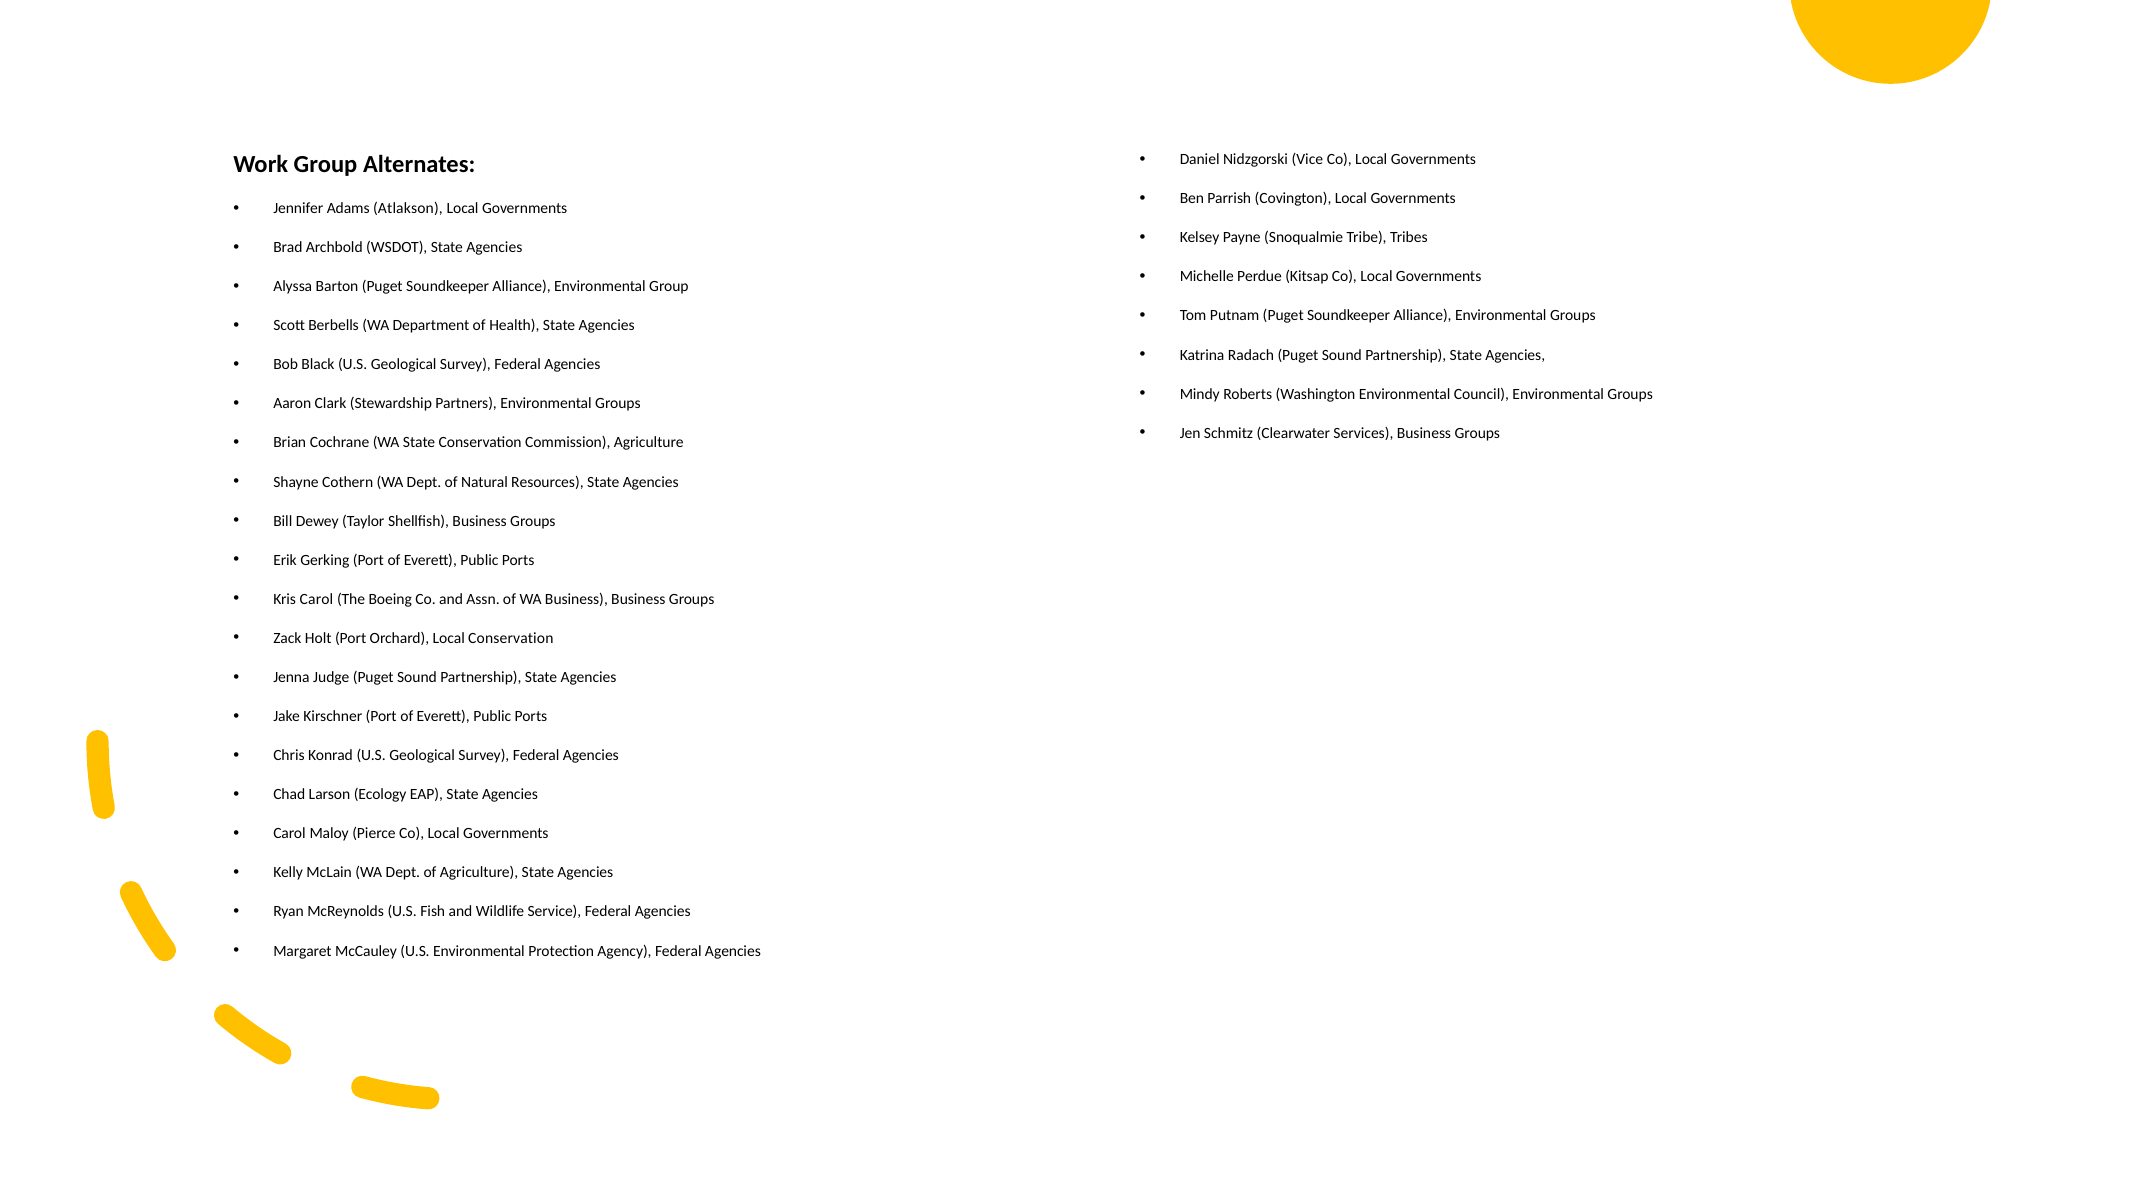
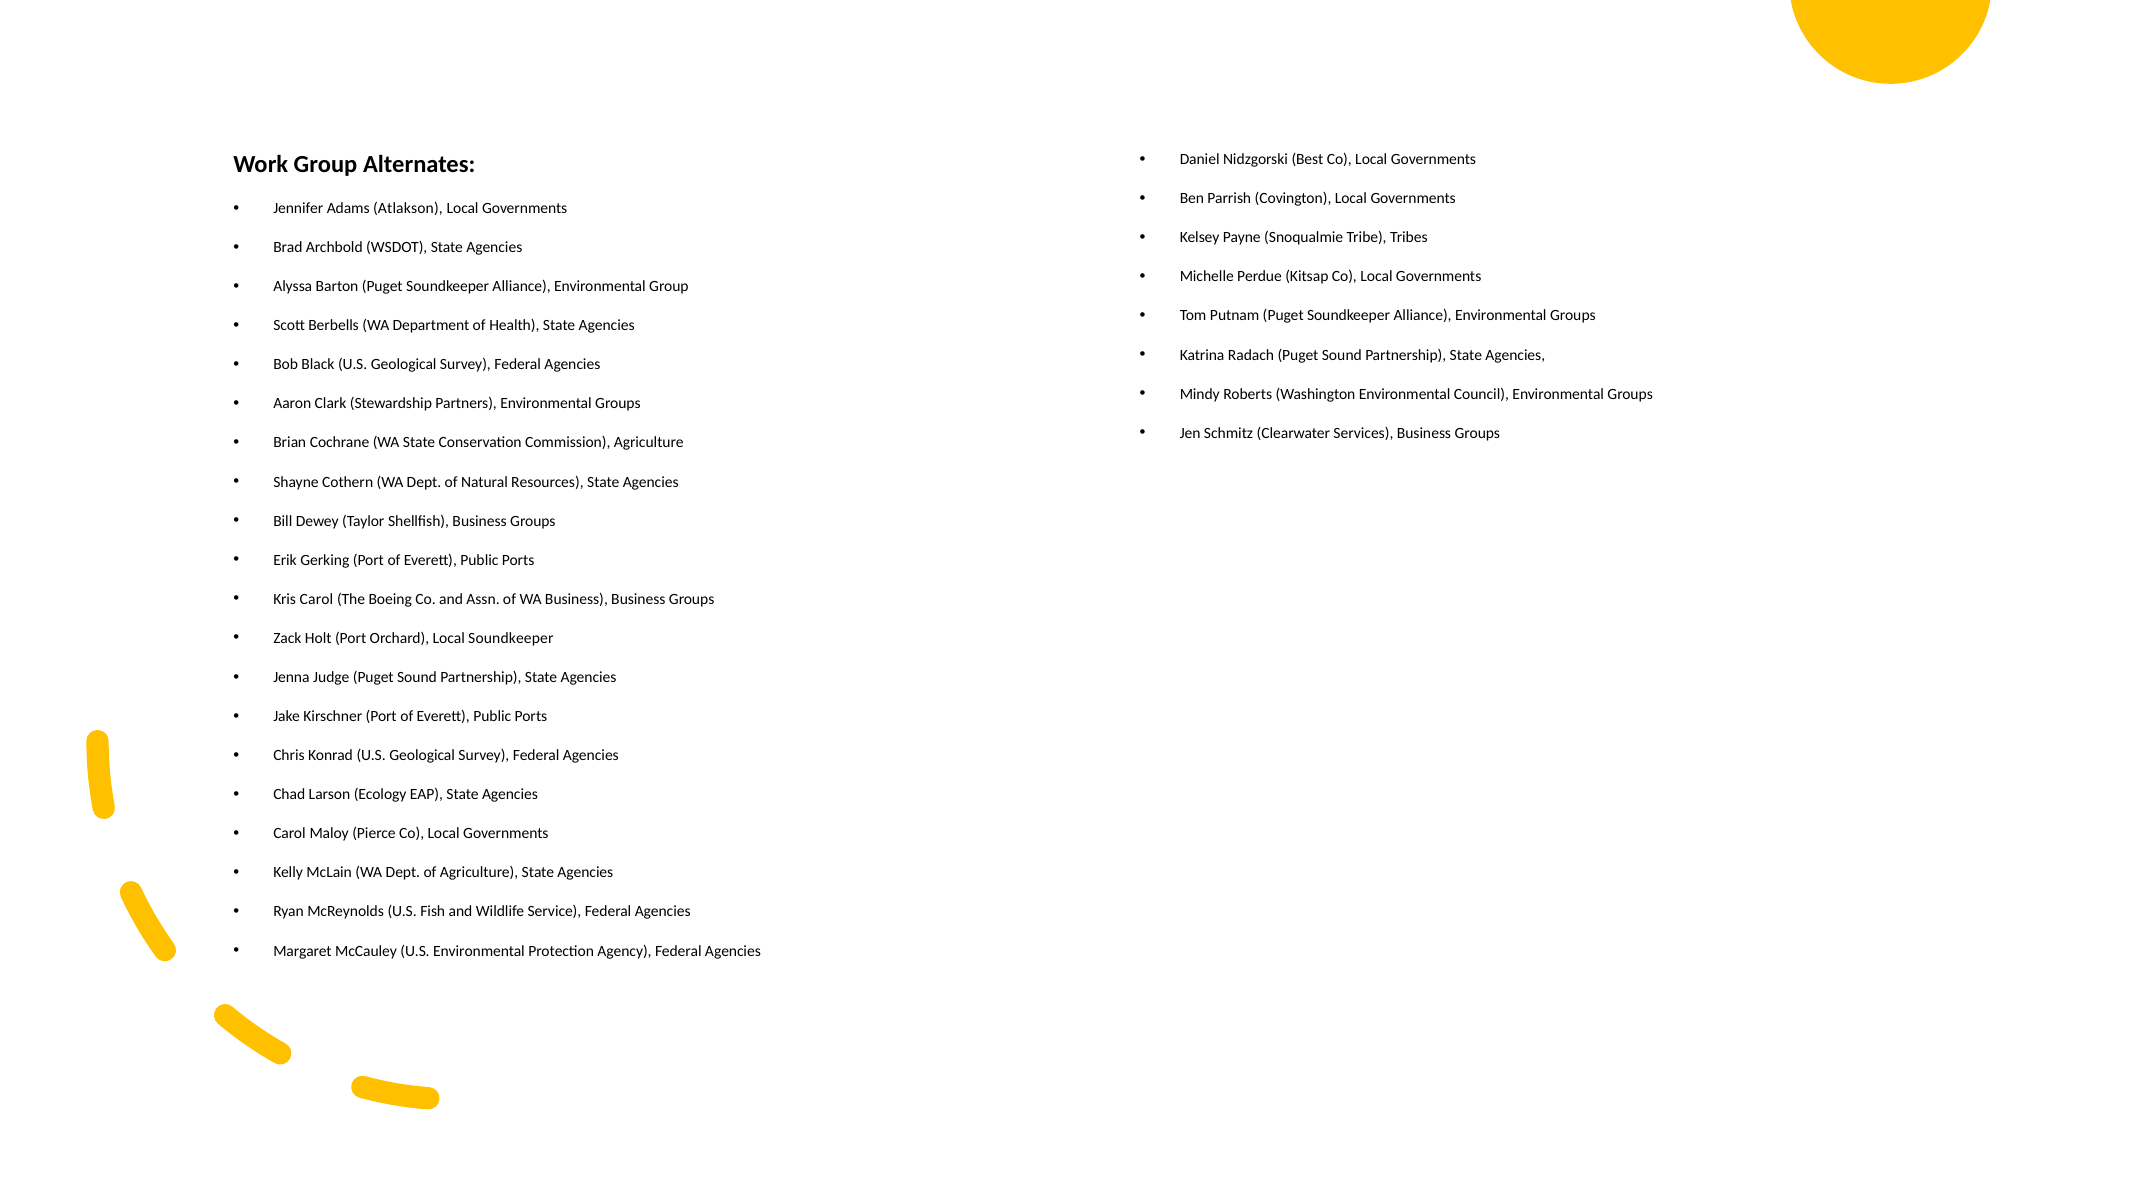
Vice: Vice -> Best
Local Conservation: Conservation -> Soundkeeper
